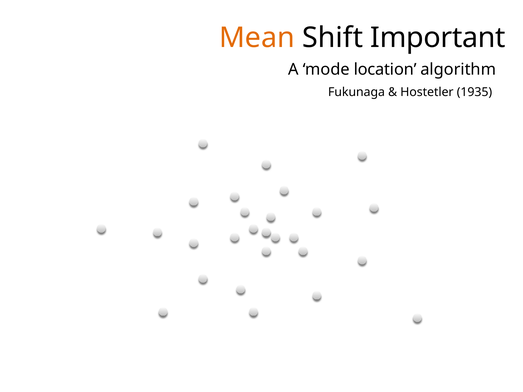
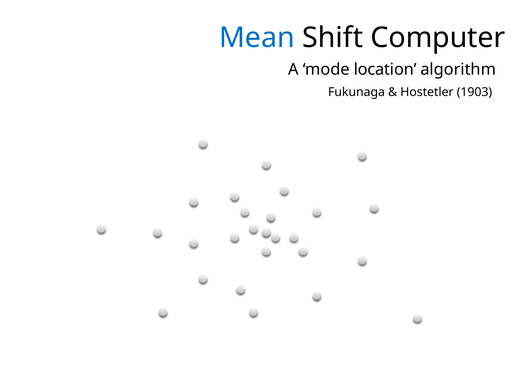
Mean colour: orange -> blue
Important: Important -> Computer
1935: 1935 -> 1903
